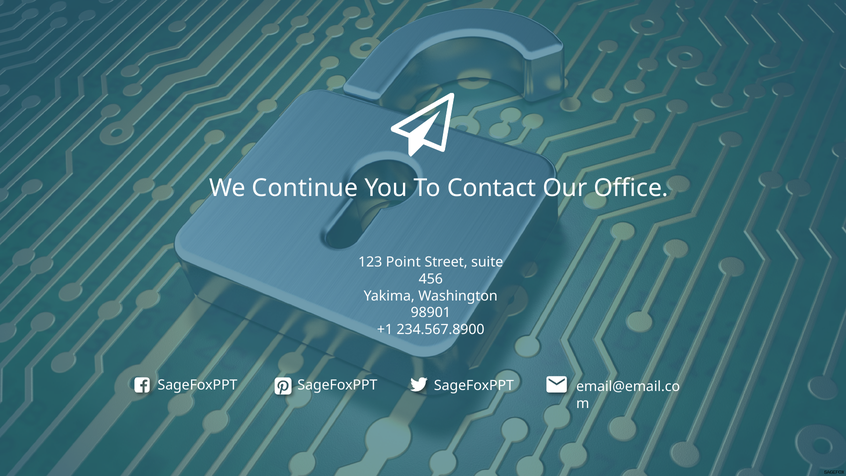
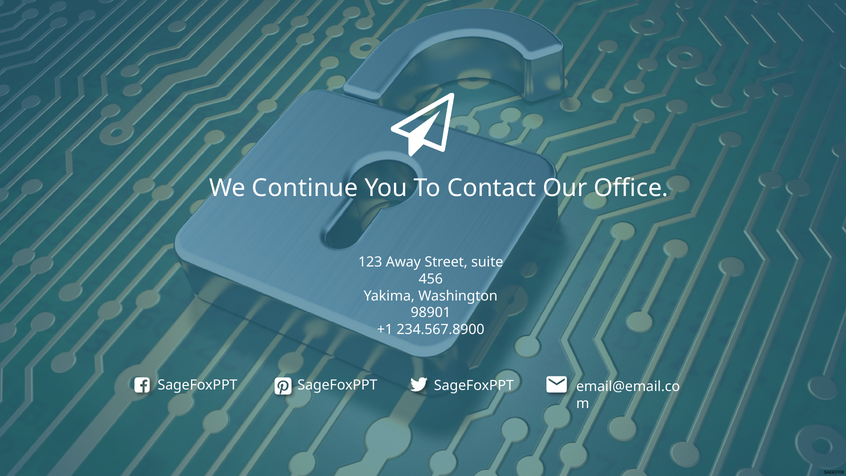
Point: Point -> Away
